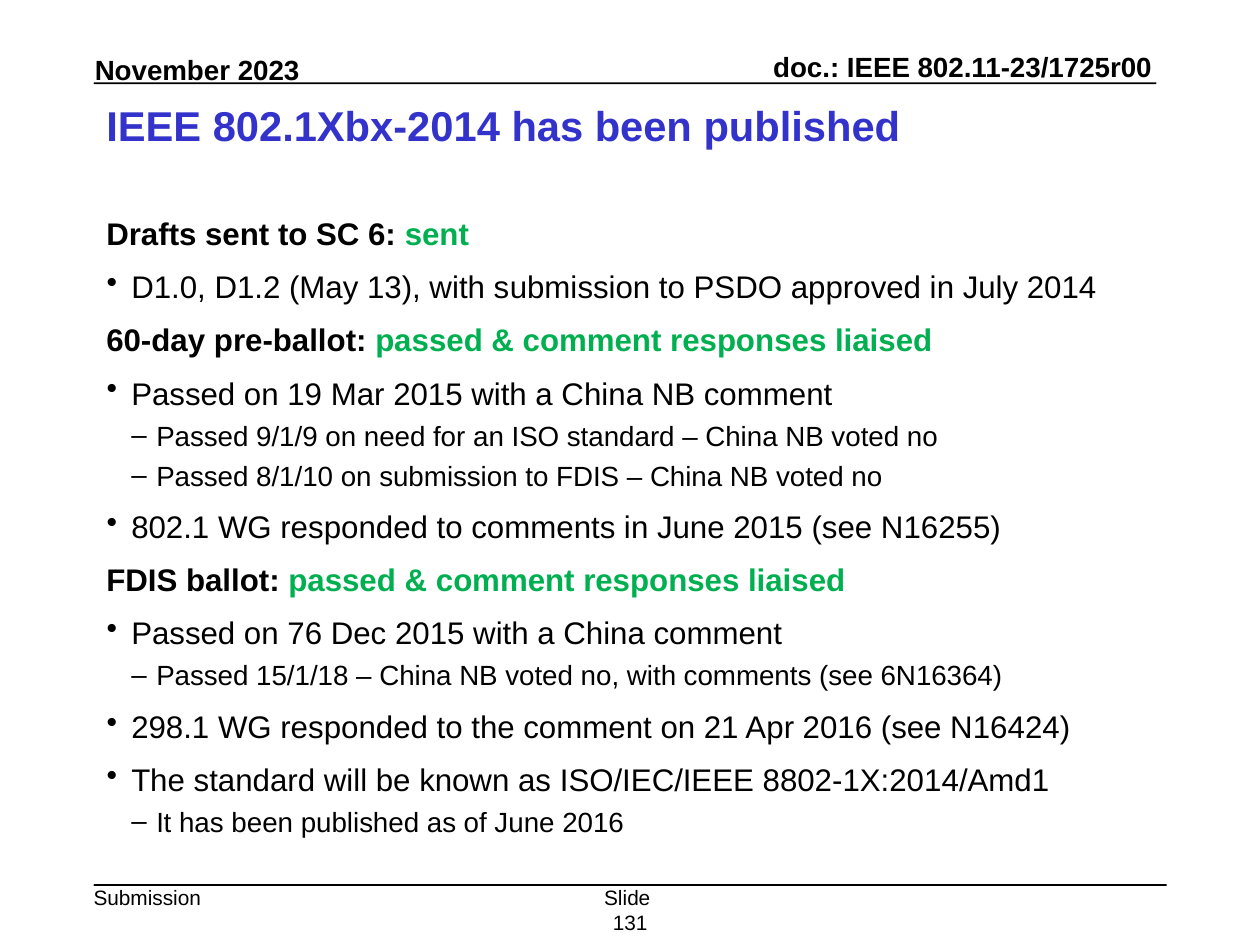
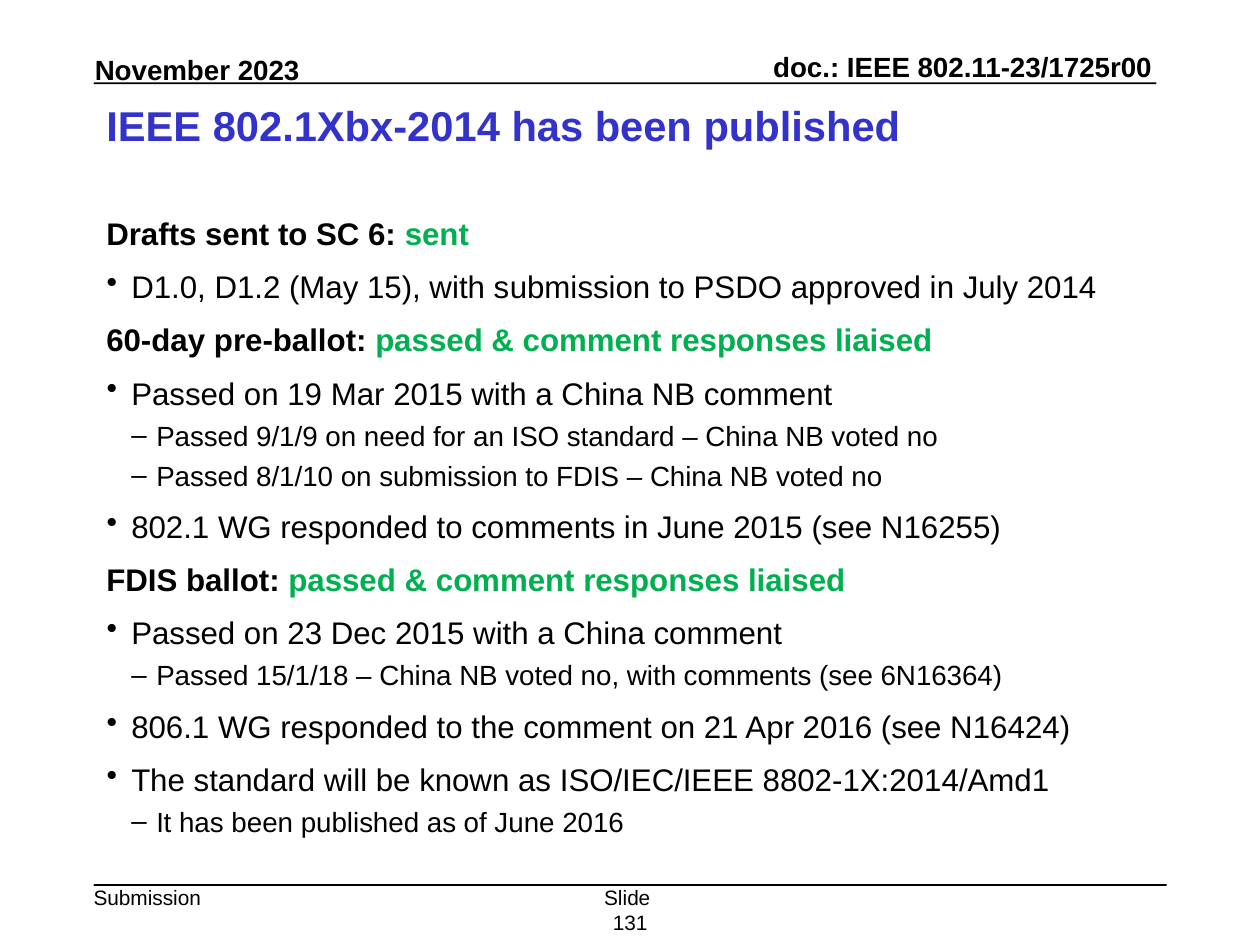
13: 13 -> 15
76: 76 -> 23
298.1: 298.1 -> 806.1
